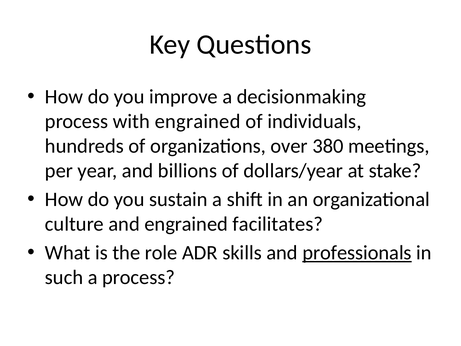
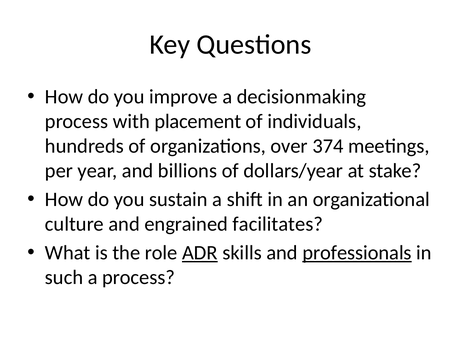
with engrained: engrained -> placement
380: 380 -> 374
ADR underline: none -> present
